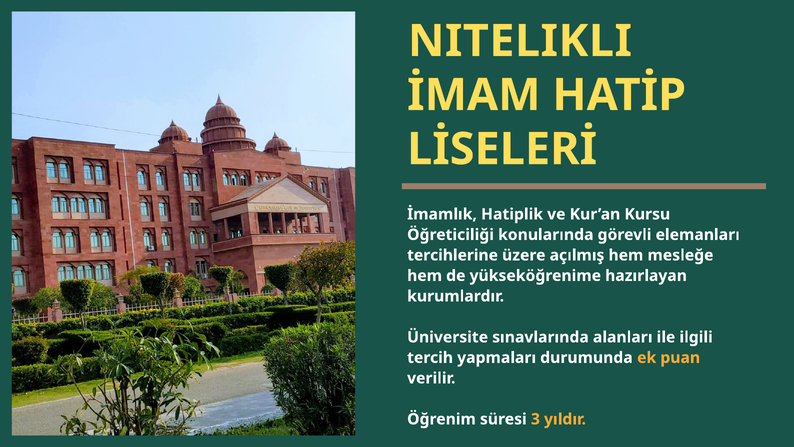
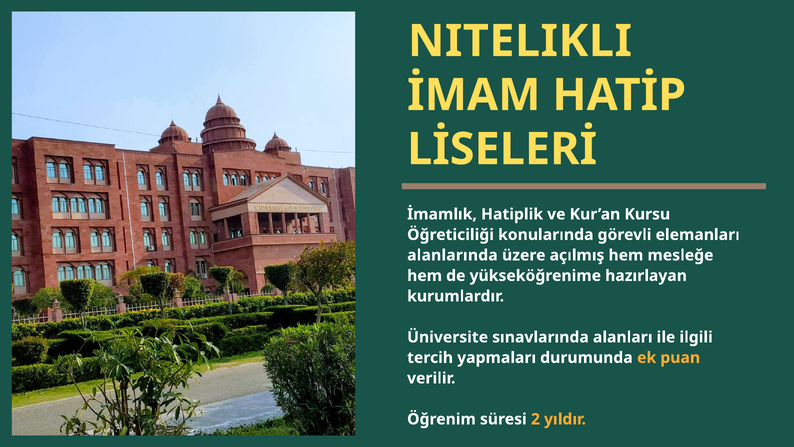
tercihlerine: tercihlerine -> alanlarında
3: 3 -> 2
